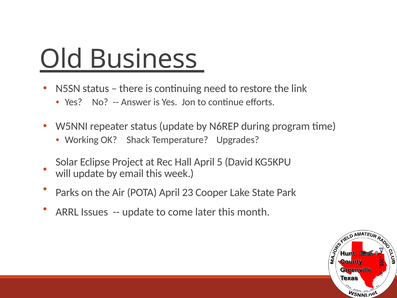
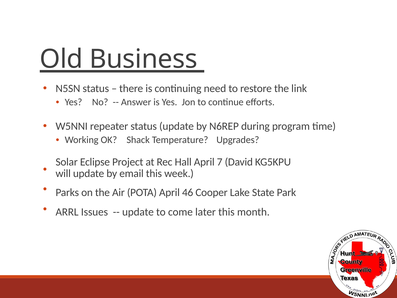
5: 5 -> 7
23: 23 -> 46
